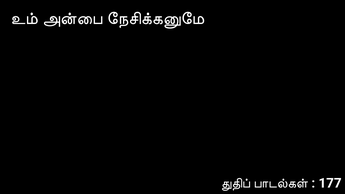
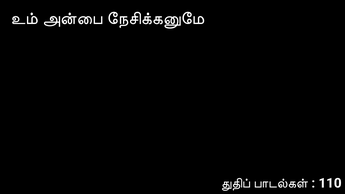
177: 177 -> 110
